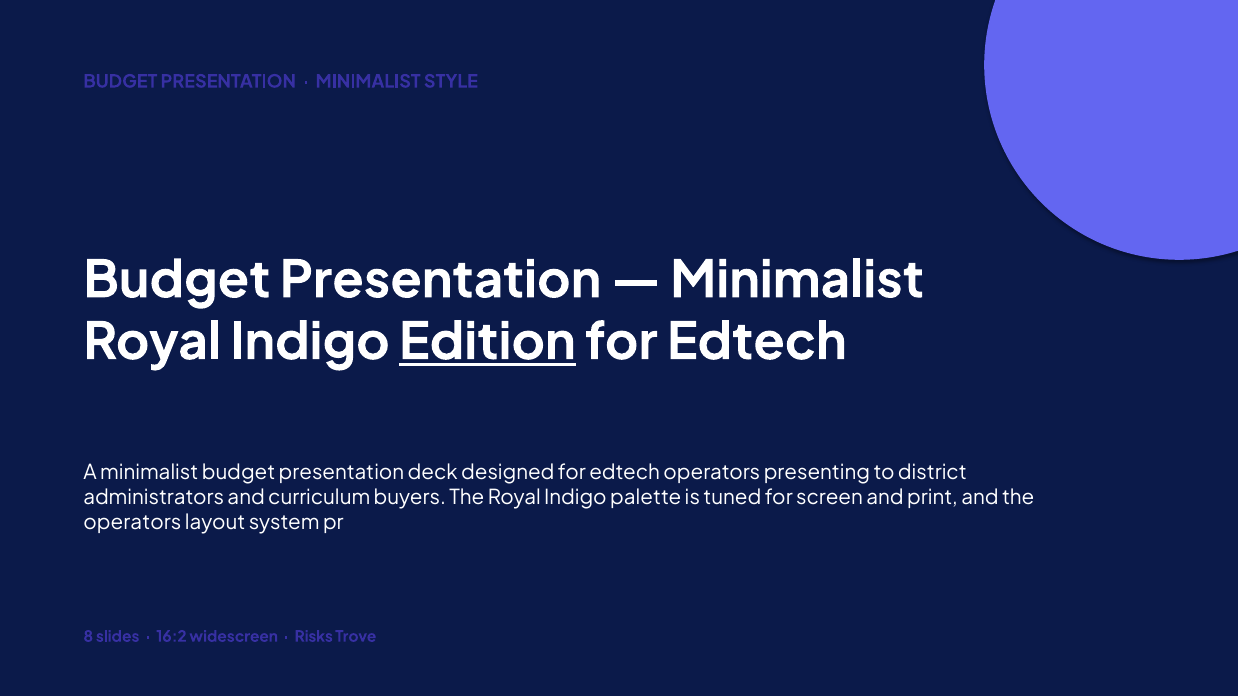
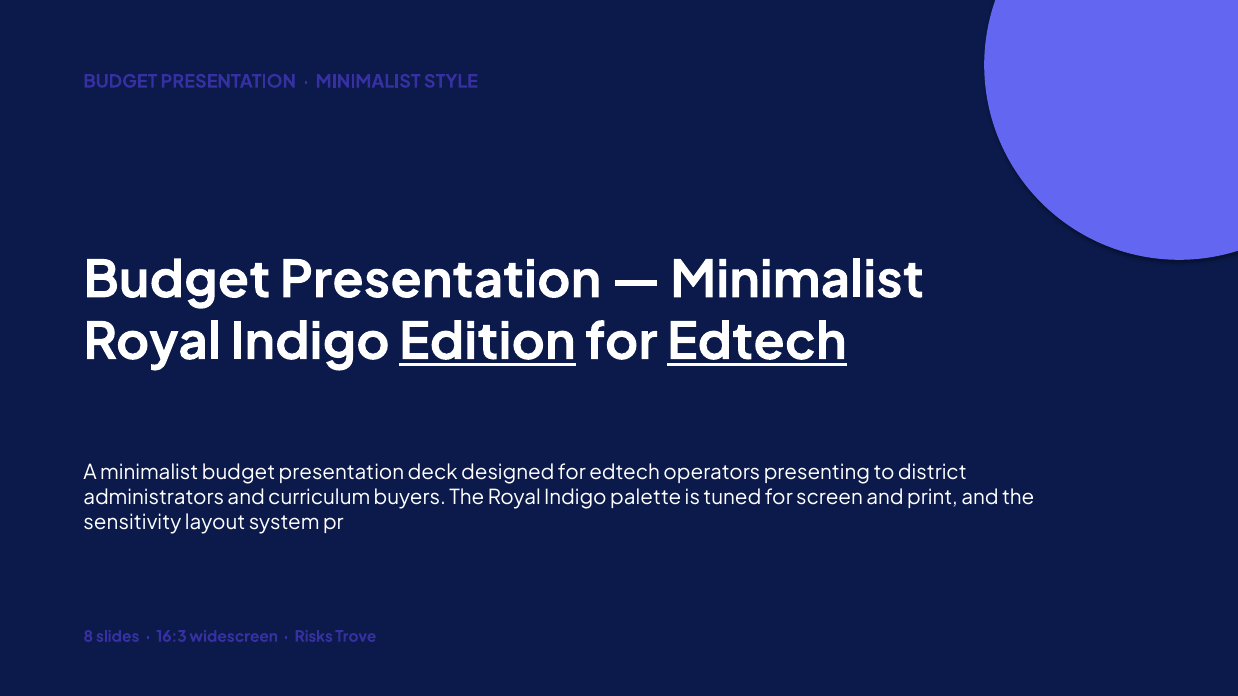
Edtech at (757, 342) underline: none -> present
operators at (132, 523): operators -> sensitivity
16:2: 16:2 -> 16:3
